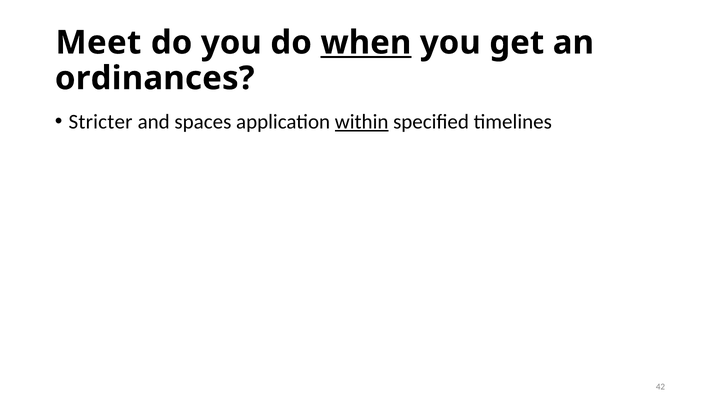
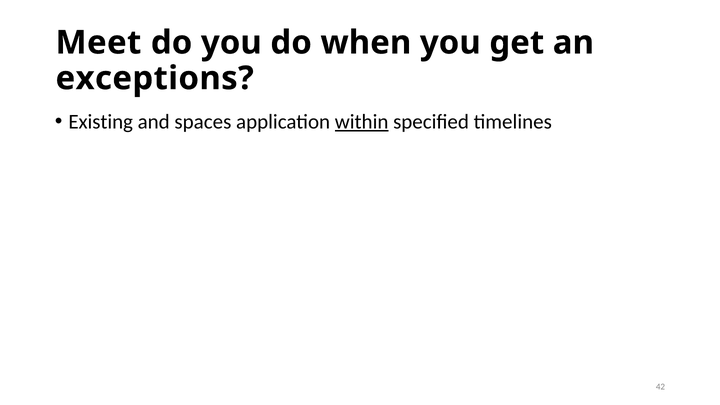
when underline: present -> none
ordinances: ordinances -> exceptions
Stricter: Stricter -> Existing
